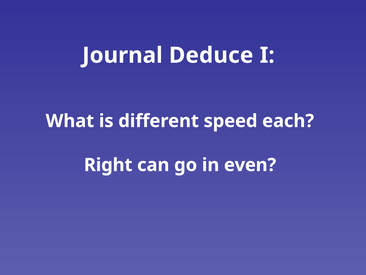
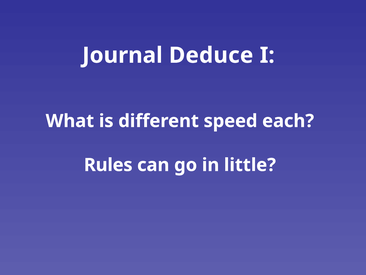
Right: Right -> Rules
even: even -> little
